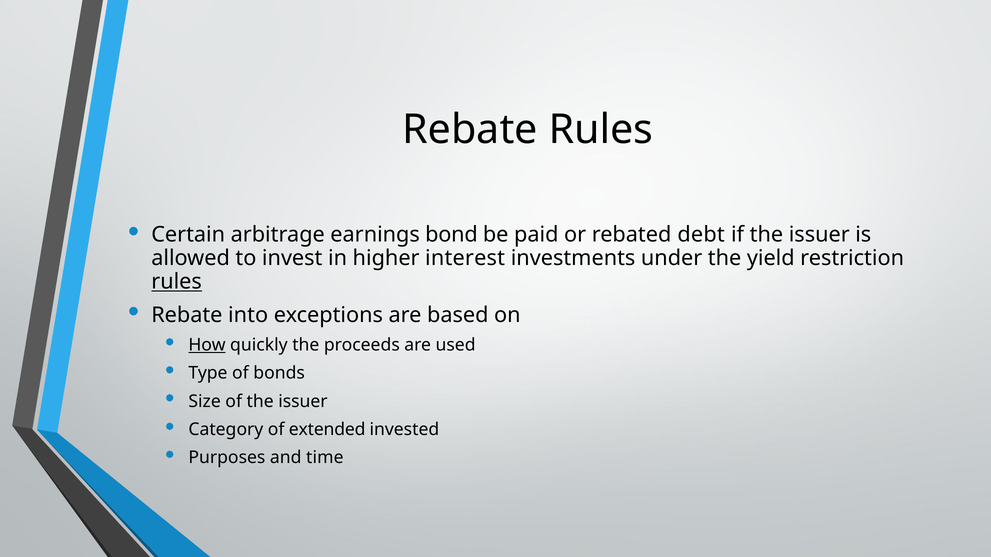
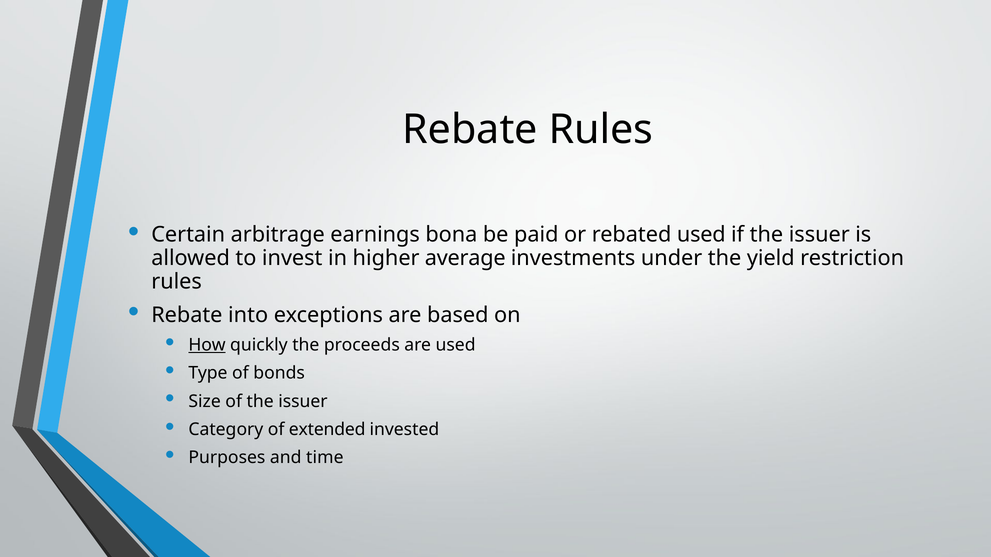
bond: bond -> bona
rebated debt: debt -> used
interest: interest -> average
rules at (177, 282) underline: present -> none
